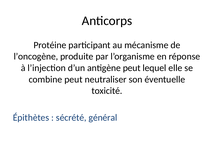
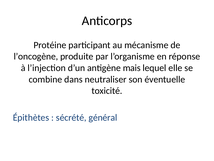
antigène peut: peut -> mais
combine peut: peut -> dans
